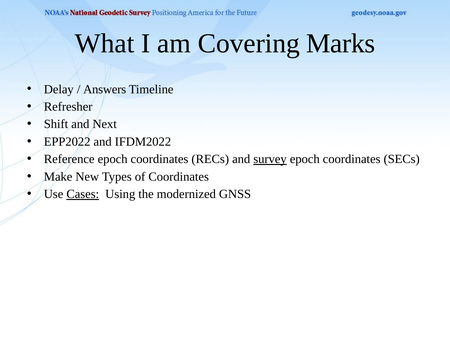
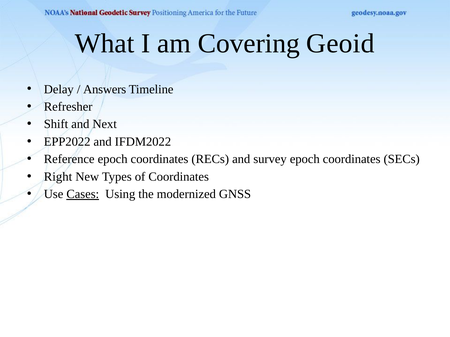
Marks: Marks -> Geoid
survey underline: present -> none
Make: Make -> Right
